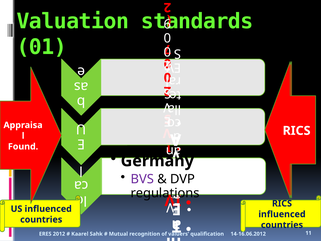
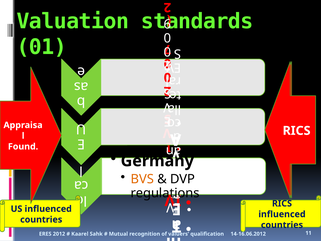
BVS colour: purple -> orange
